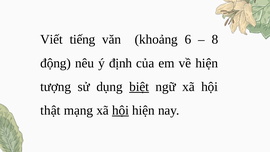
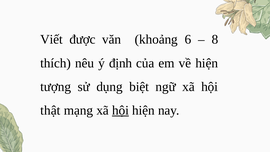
tiếng: tiếng -> được
động: động -> thích
biệt underline: present -> none
